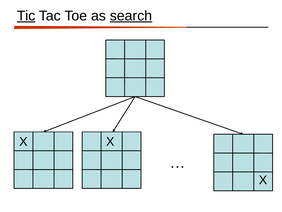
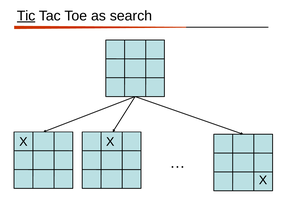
search underline: present -> none
